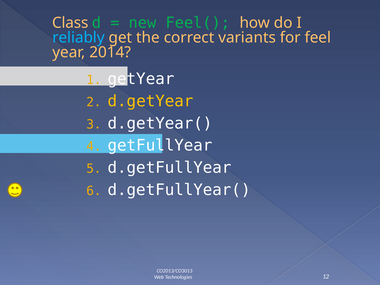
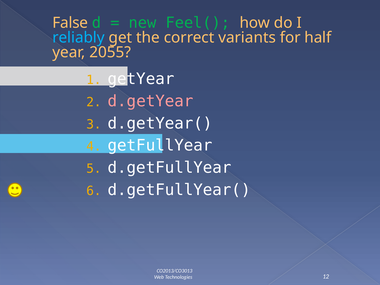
Class: Class -> False
feel: feel -> half
2014: 2014 -> 2055
d.getYear colour: yellow -> pink
